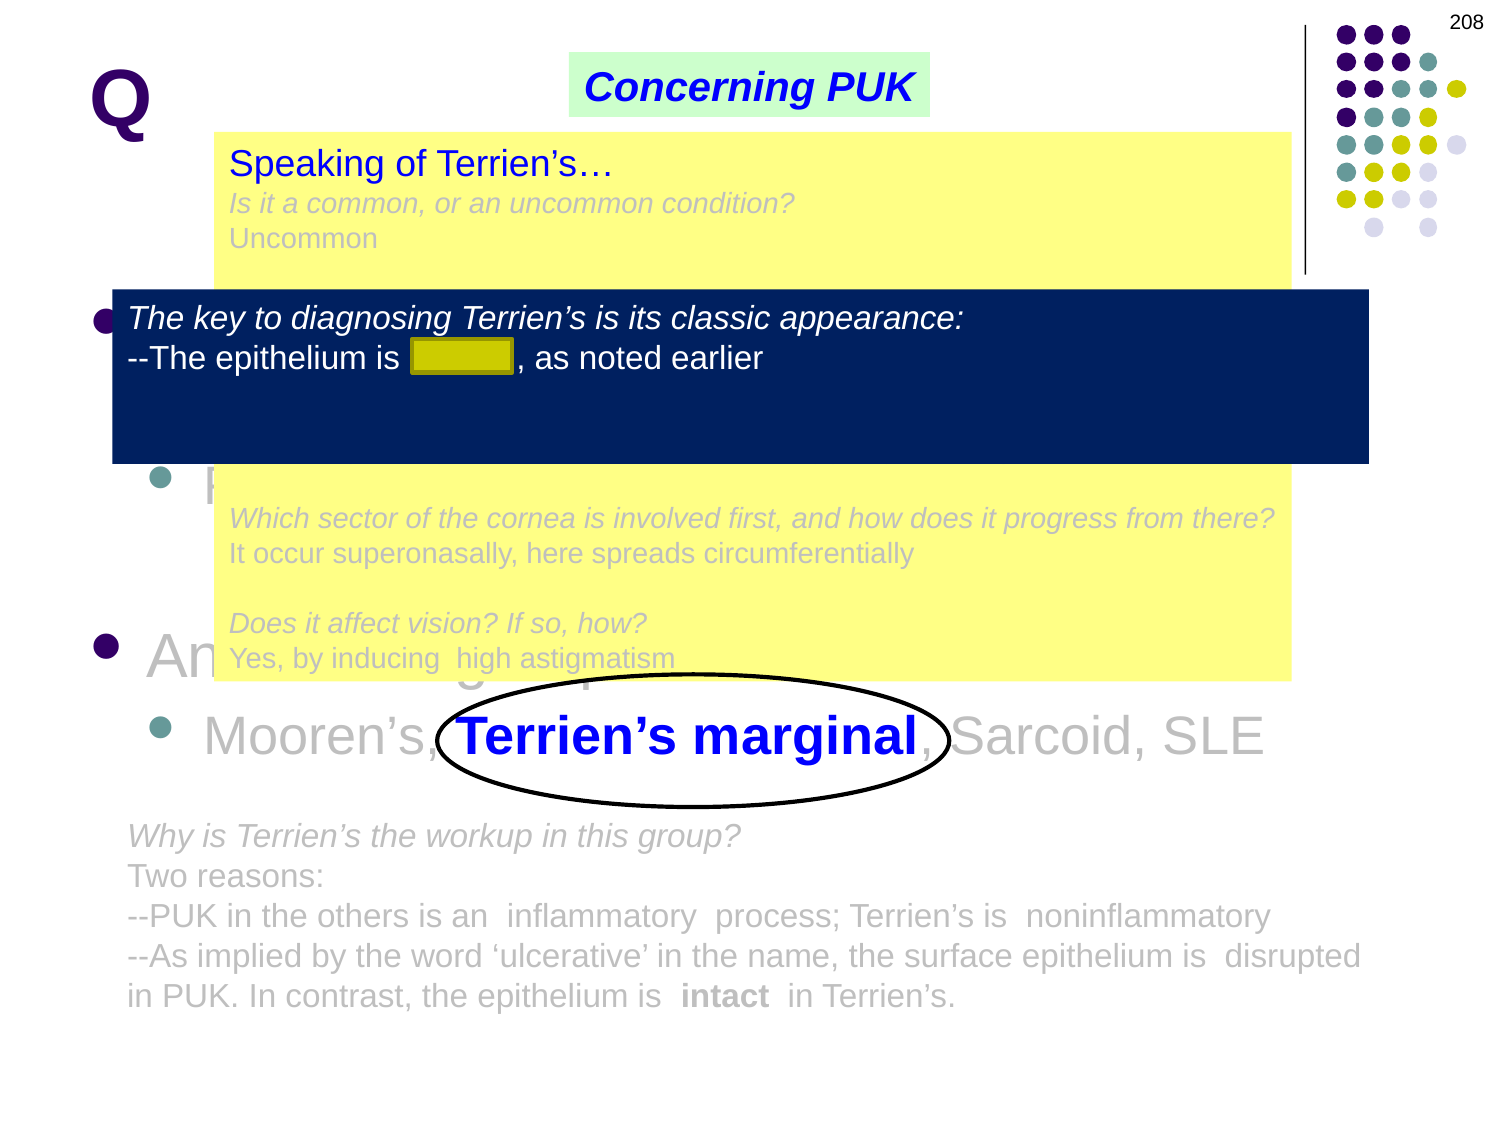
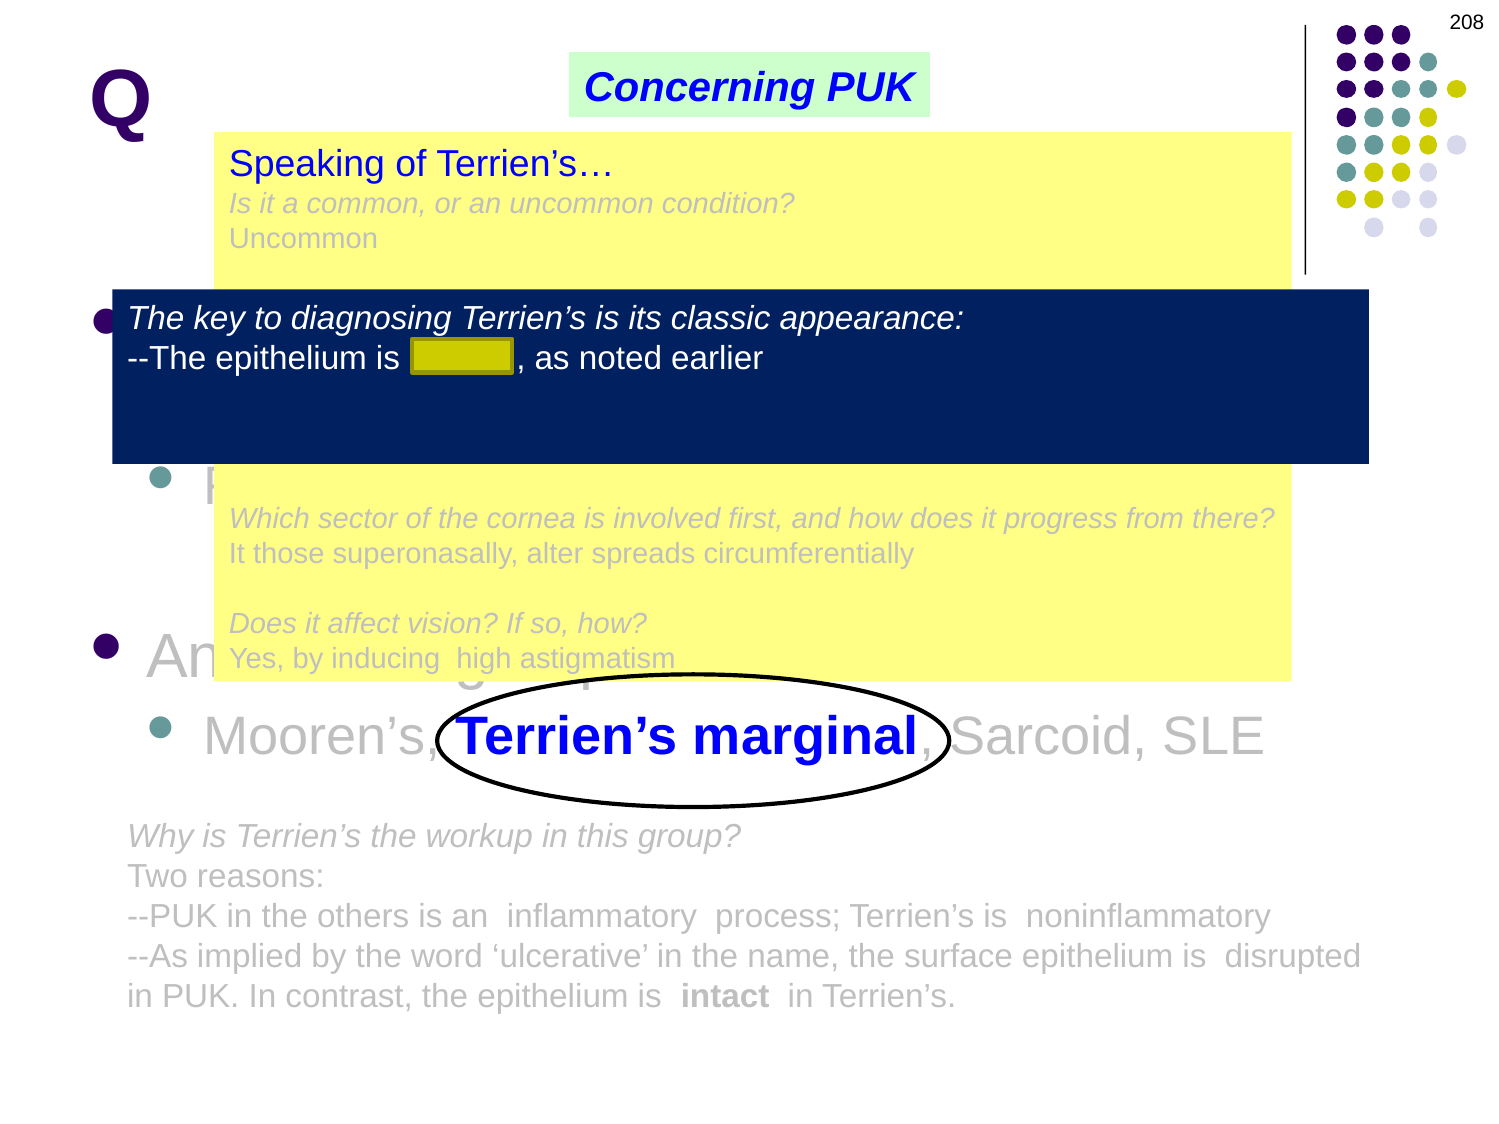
occur: occur -> those
here: here -> alter
